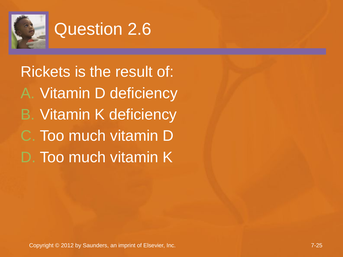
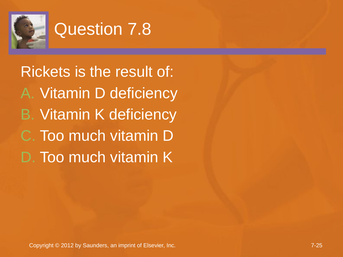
2.6: 2.6 -> 7.8
